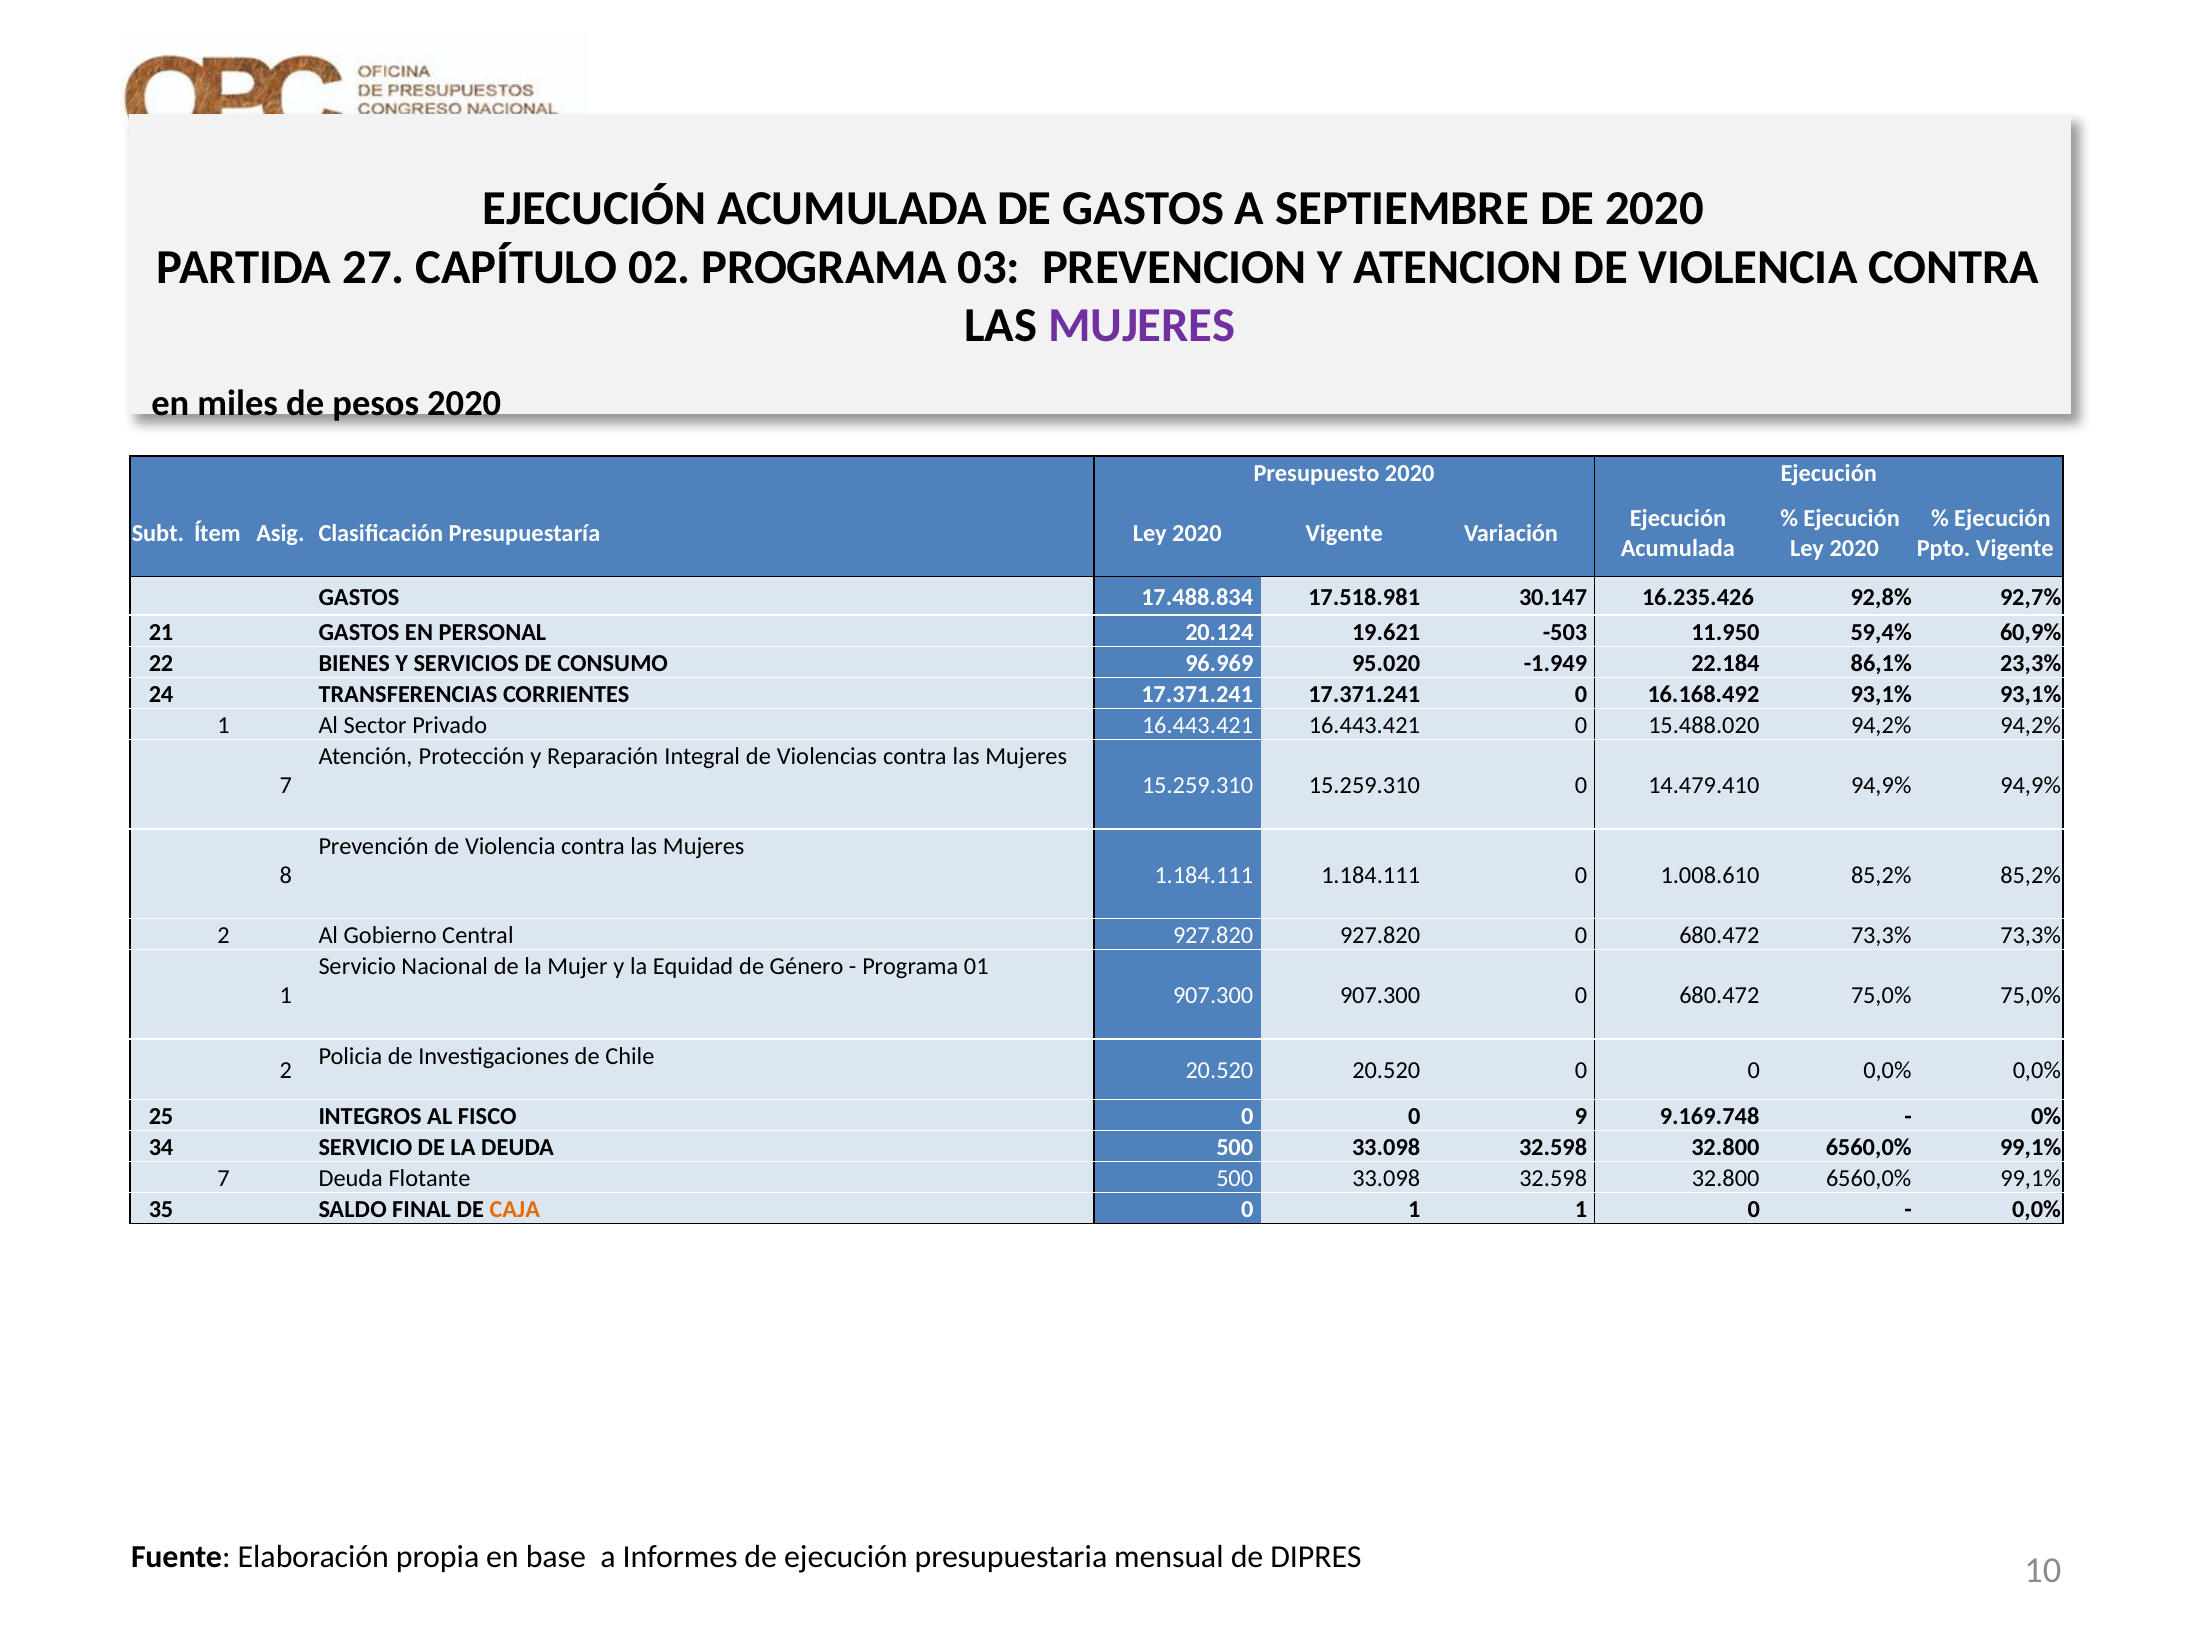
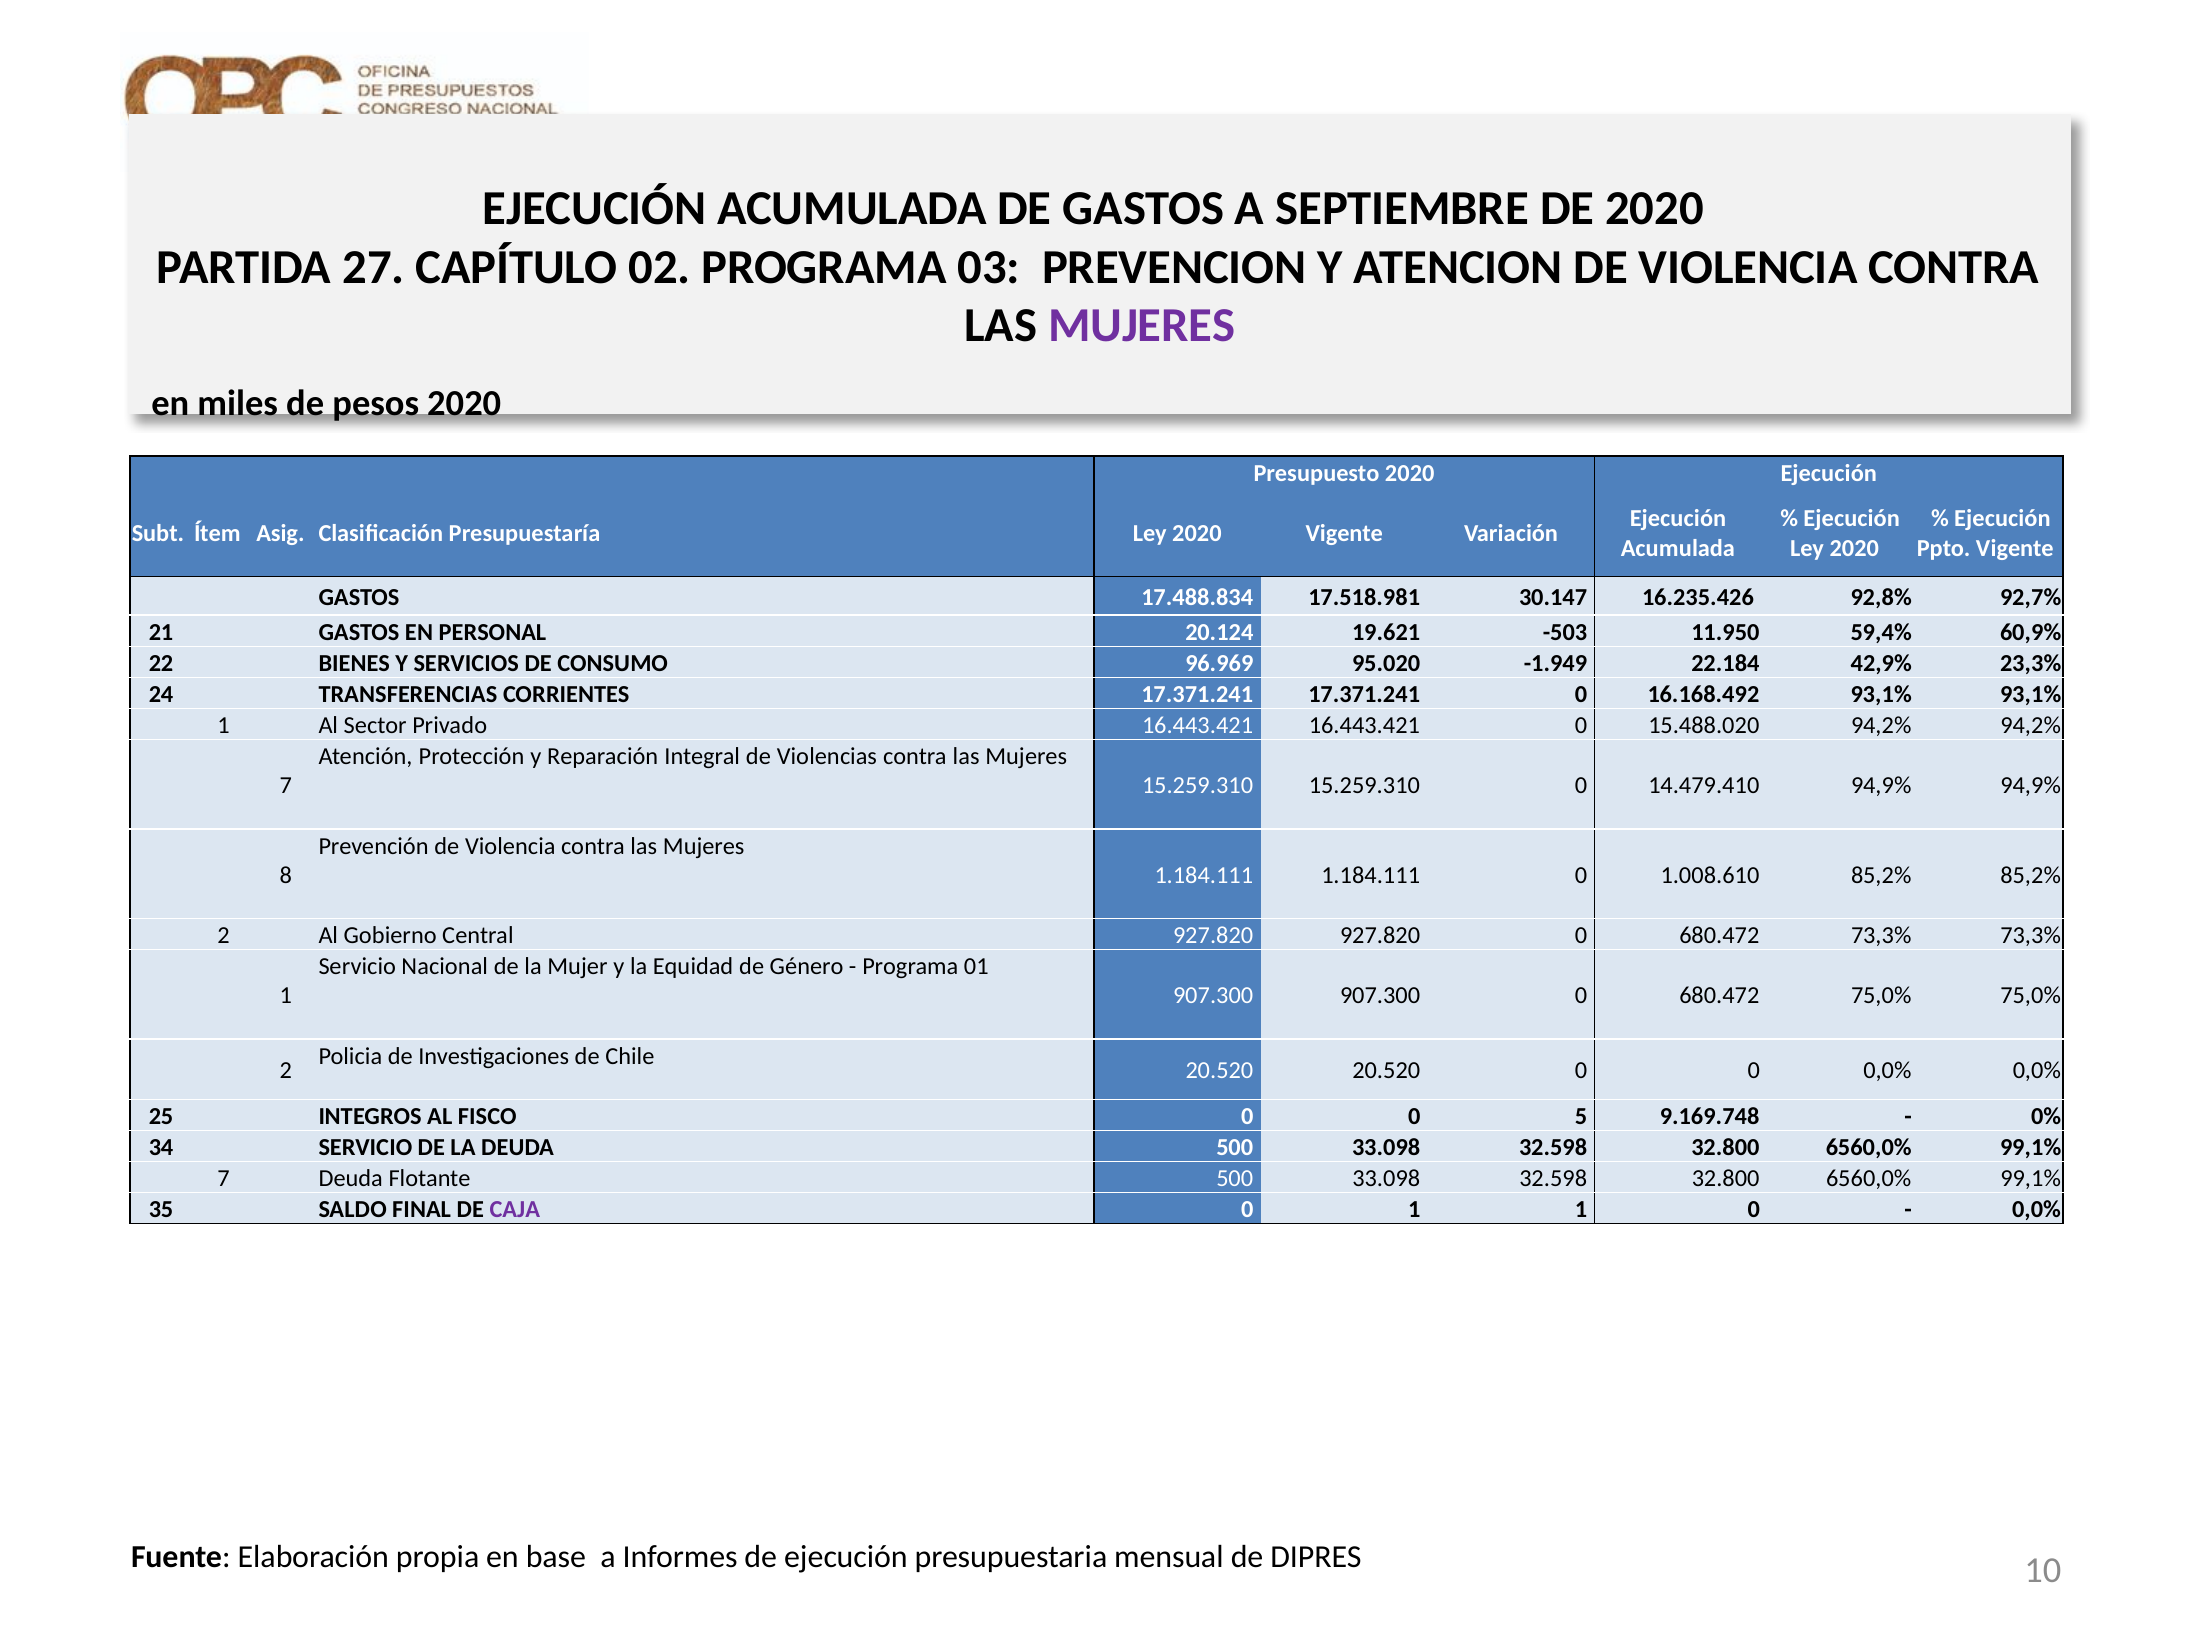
86,1%: 86,1% -> 42,9%
9: 9 -> 5
CAJA colour: orange -> purple
